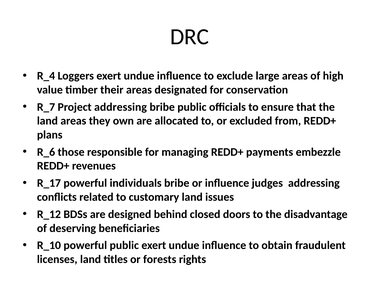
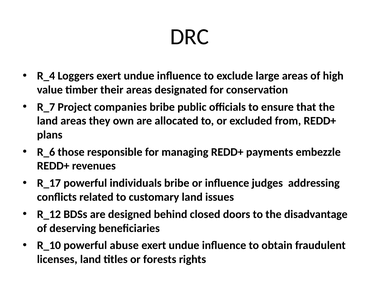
Project addressing: addressing -> companies
powerful public: public -> abuse
